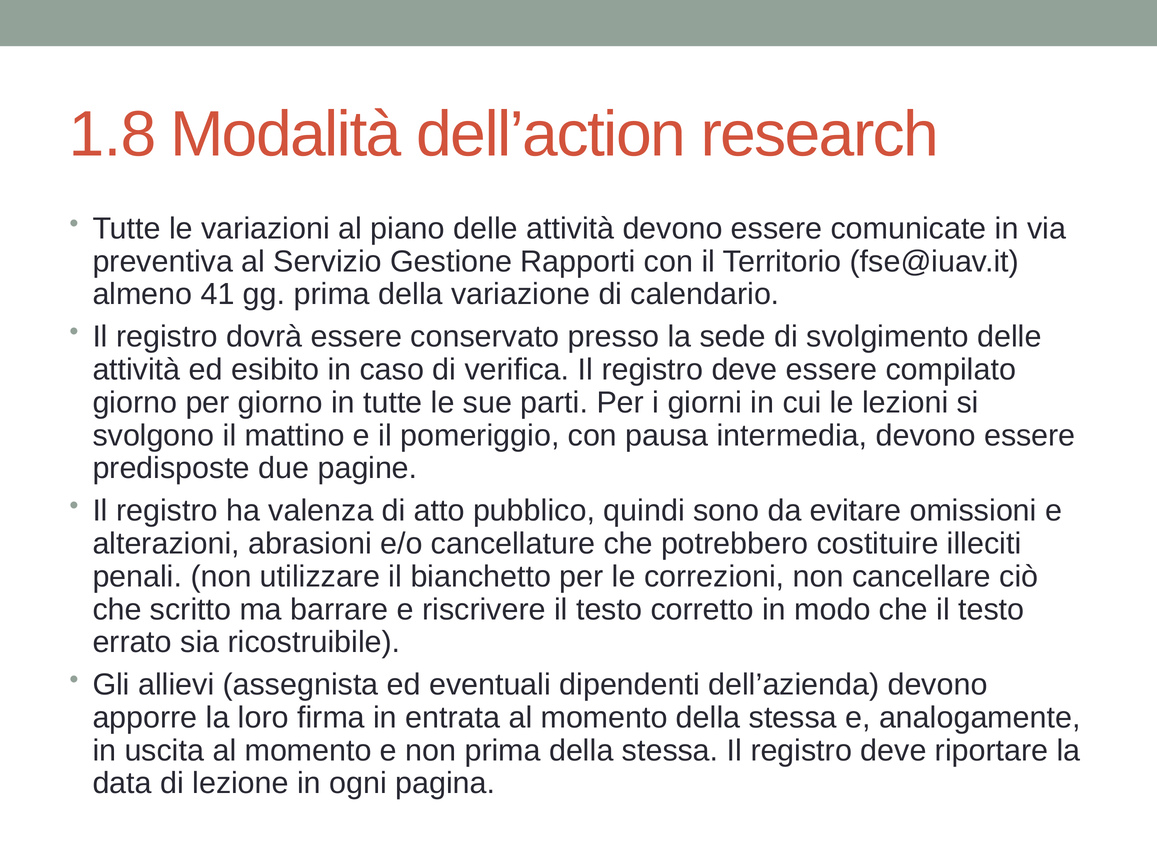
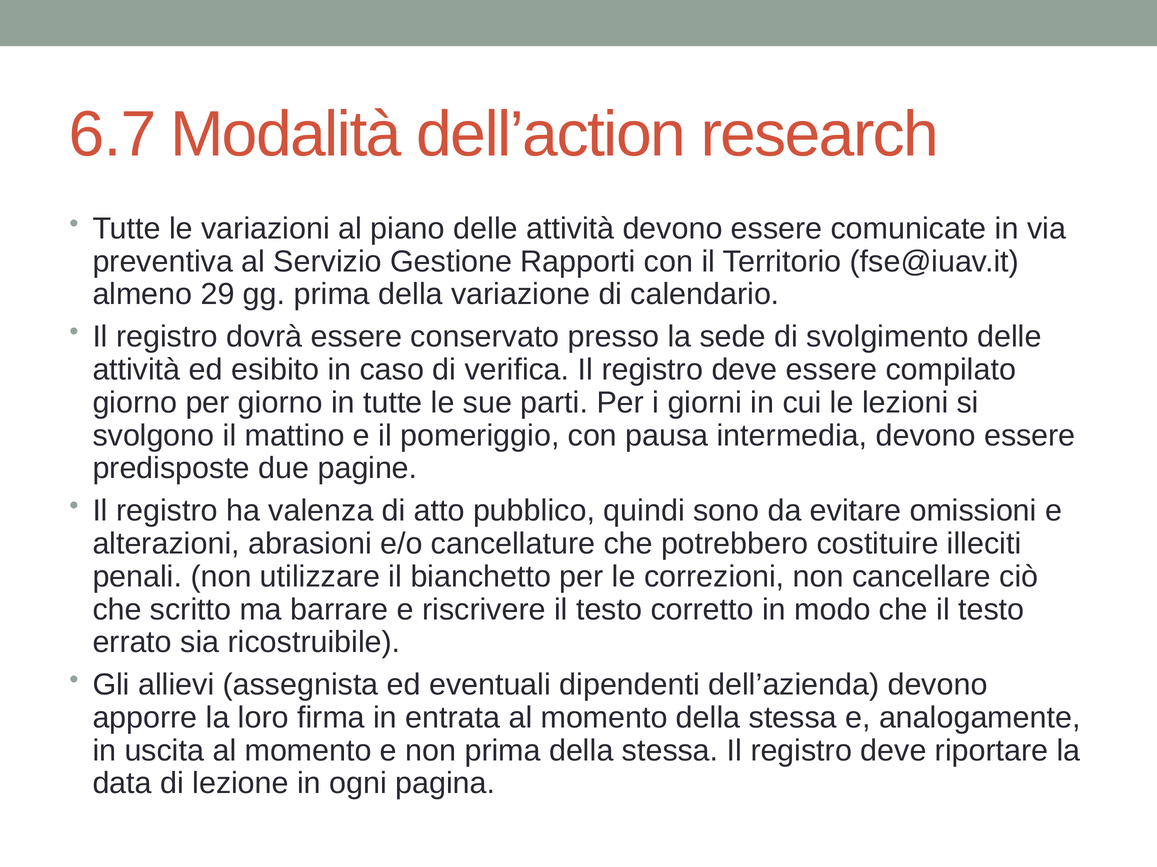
1.8: 1.8 -> 6.7
41: 41 -> 29
